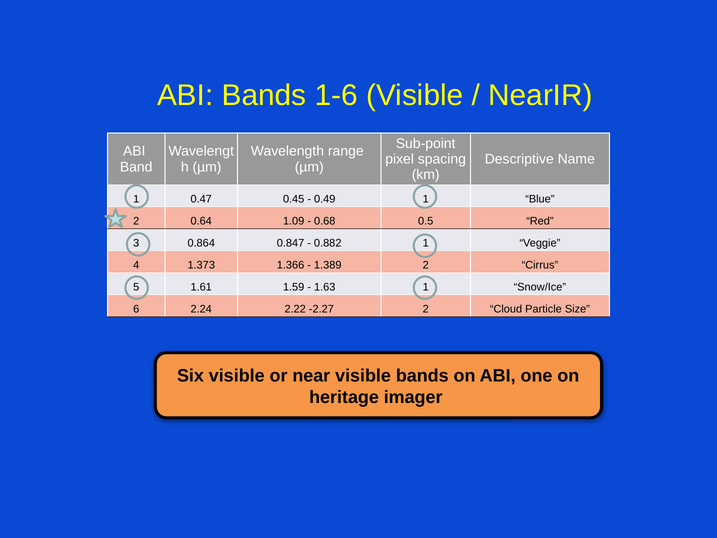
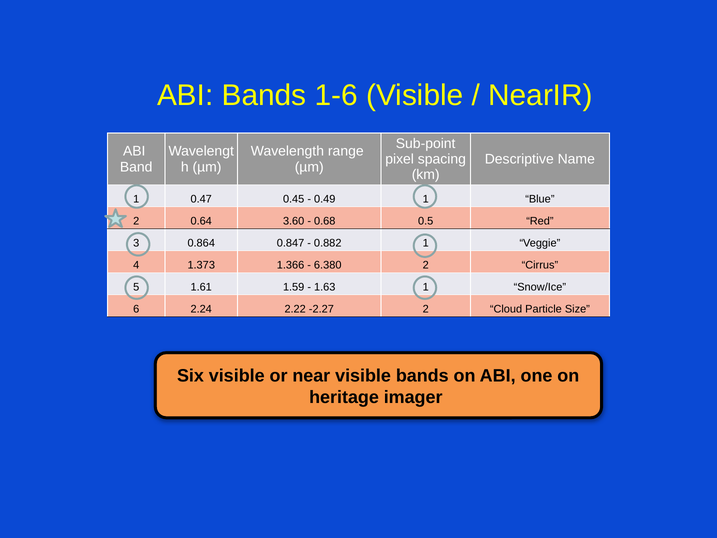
1.09: 1.09 -> 3.60
1.389: 1.389 -> 6.380
